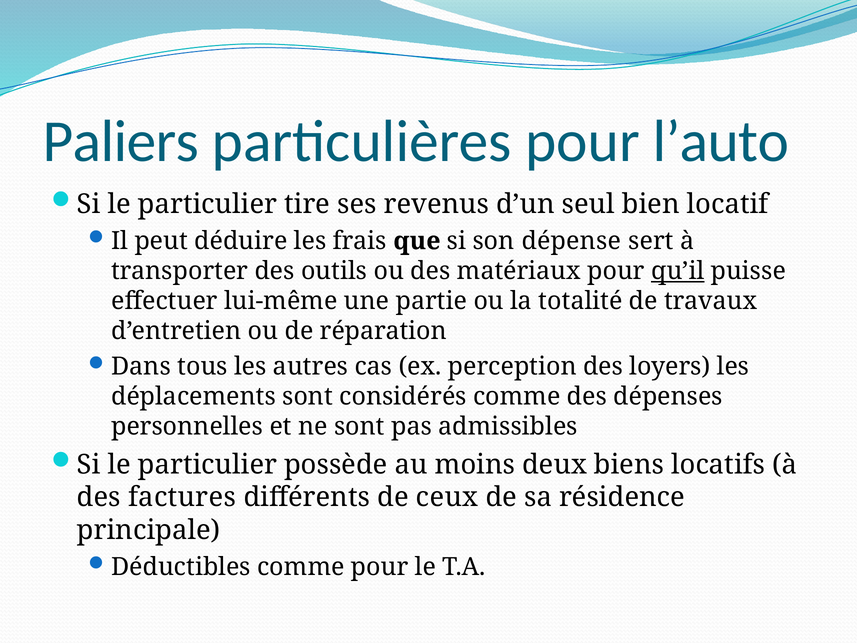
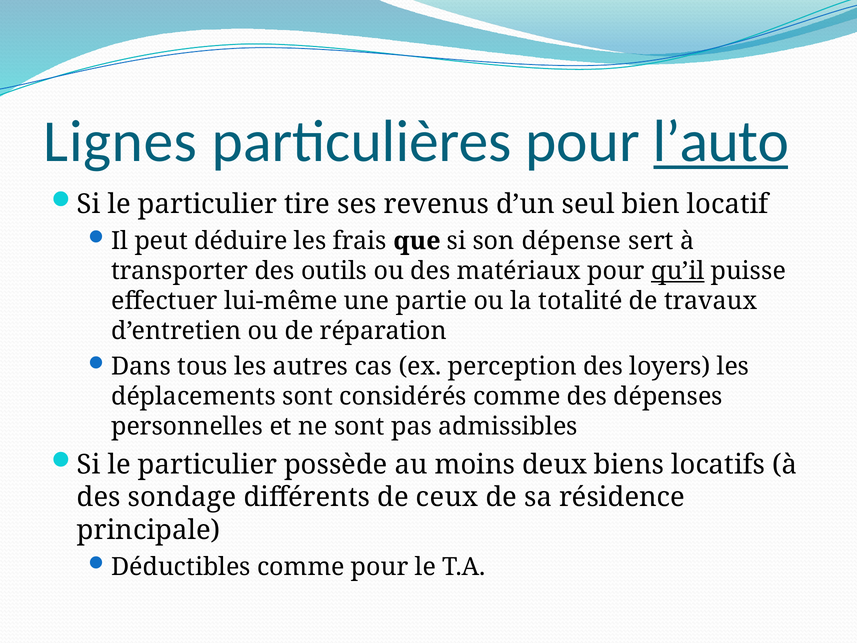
Paliers: Paliers -> Lignes
l’auto underline: none -> present
factures: factures -> sondage
